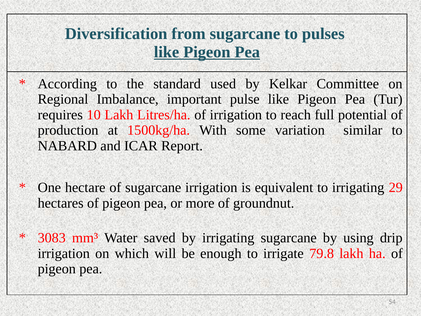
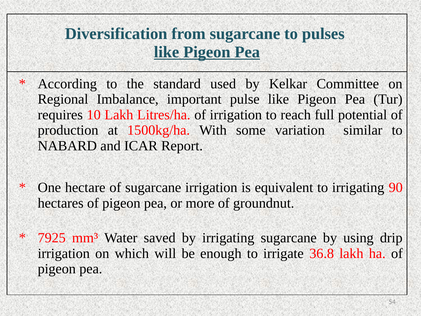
29: 29 -> 90
3083: 3083 -> 7925
79.8: 79.8 -> 36.8
